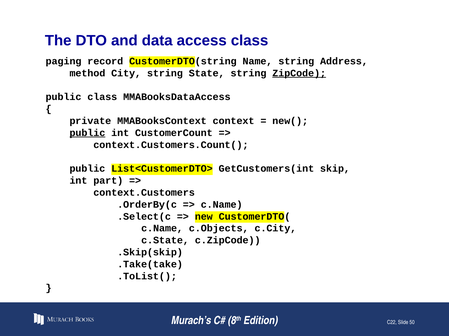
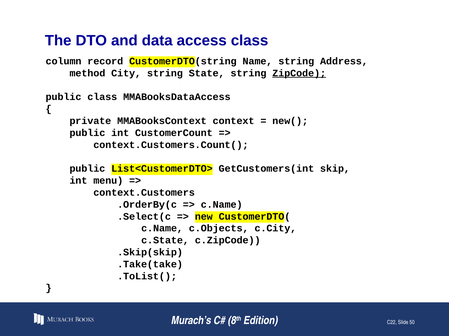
paging: paging -> column
public at (87, 133) underline: present -> none
part: part -> menu
